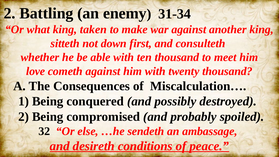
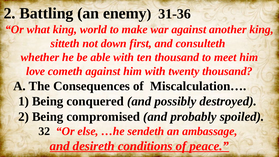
31-34: 31-34 -> 31-36
taken: taken -> world
